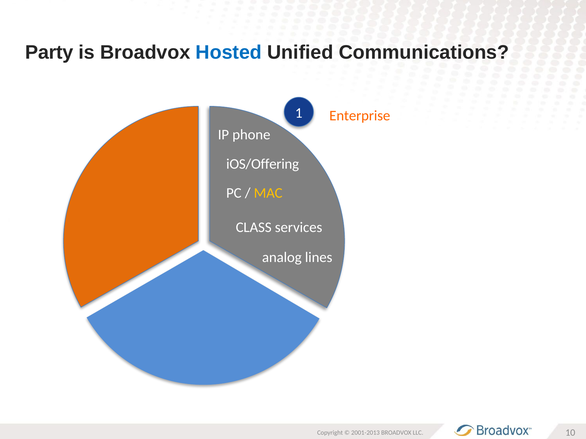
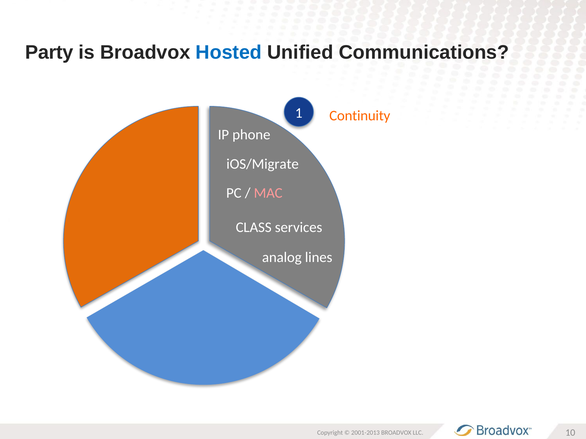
Enterprise: Enterprise -> Continuity
iOS/Offering: iOS/Offering -> iOS/Migrate
MAC colour: yellow -> pink
